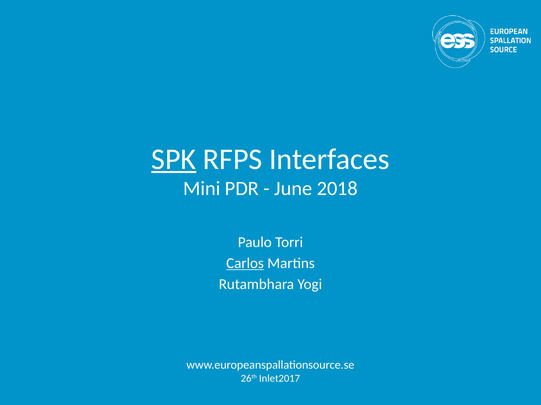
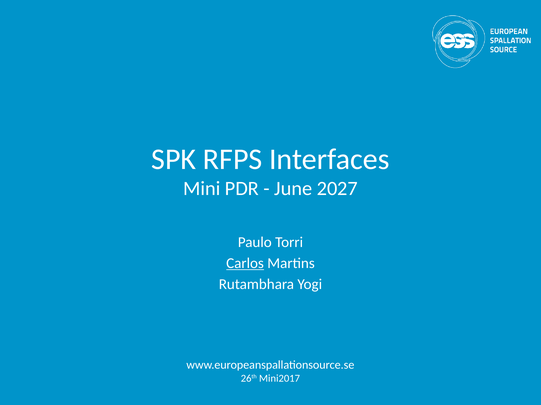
SPK underline: present -> none
2018: 2018 -> 2027
Inlet2017: Inlet2017 -> Mini2017
